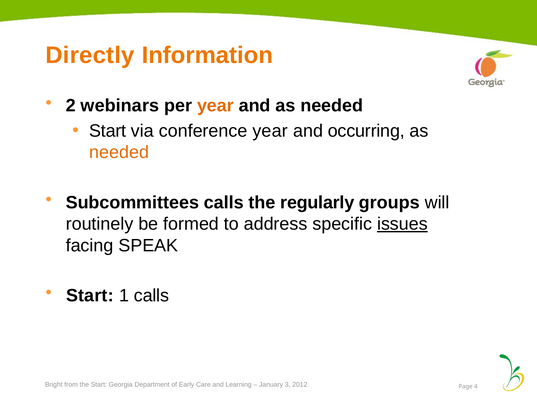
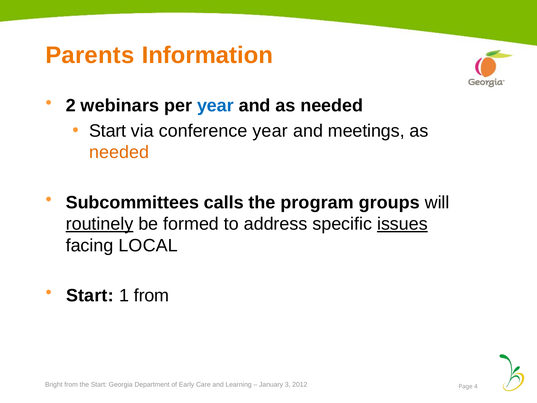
Directly: Directly -> Parents
year at (215, 106) colour: orange -> blue
occurring: occurring -> meetings
regularly: regularly -> program
routinely underline: none -> present
SPEAK: SPEAK -> LOCAL
1 calls: calls -> from
